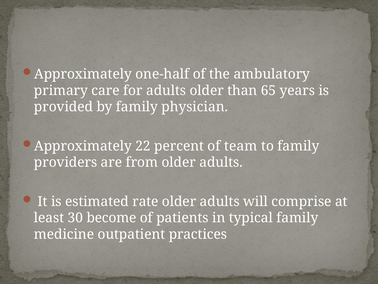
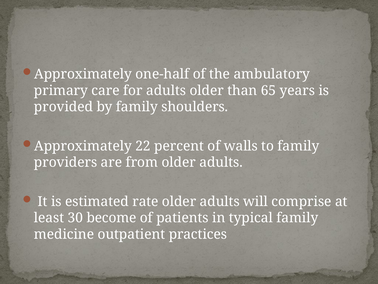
physician: physician -> shoulders
team: team -> walls
